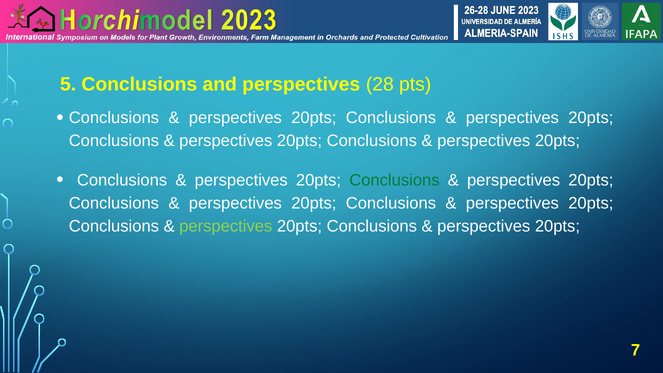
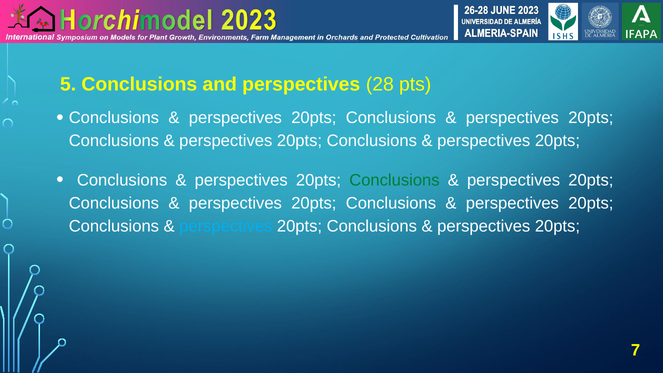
perspectives at (226, 226) colour: light green -> light blue
